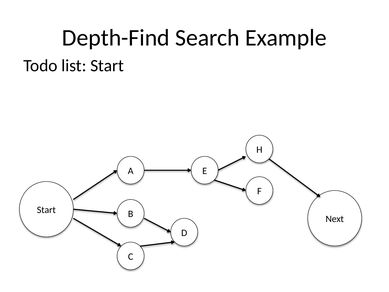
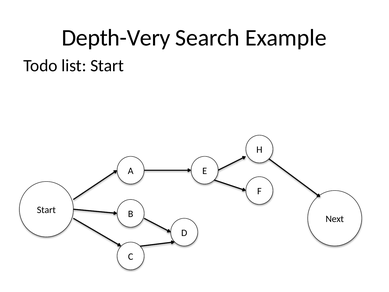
Depth-Find: Depth-Find -> Depth-Very
